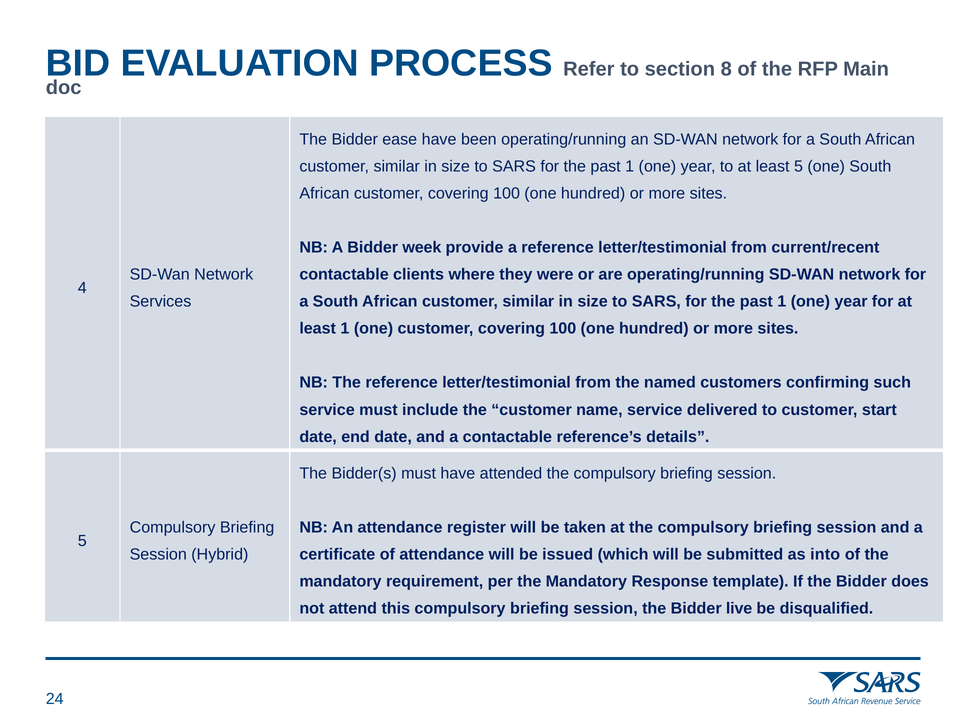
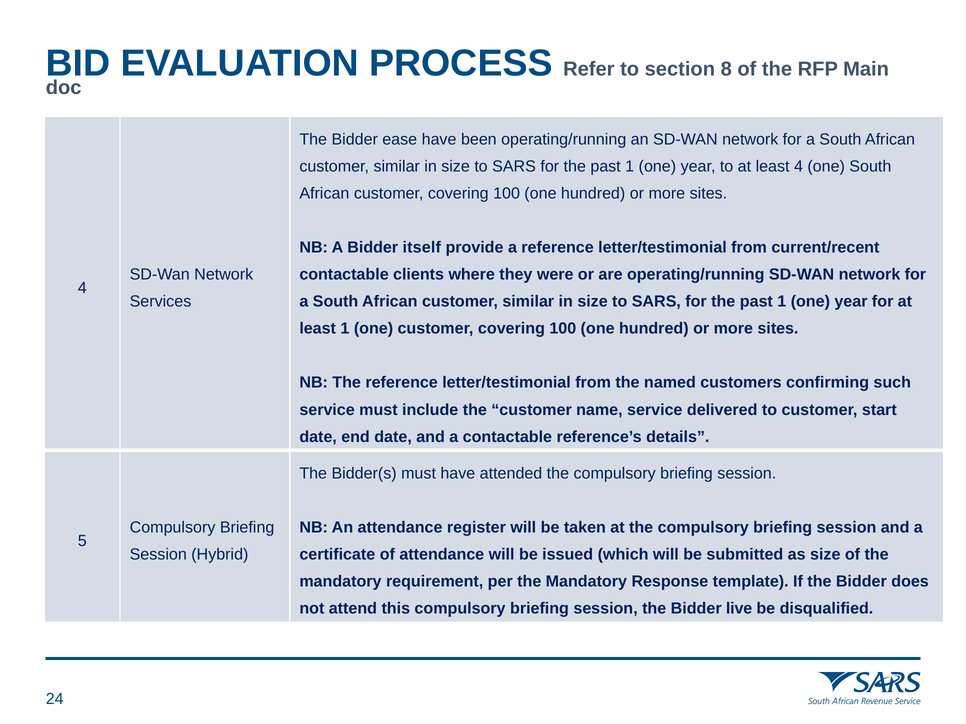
least 5: 5 -> 4
week: week -> itself
as into: into -> size
